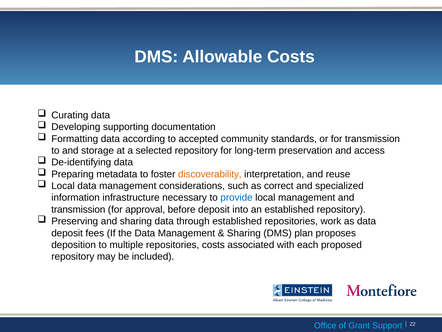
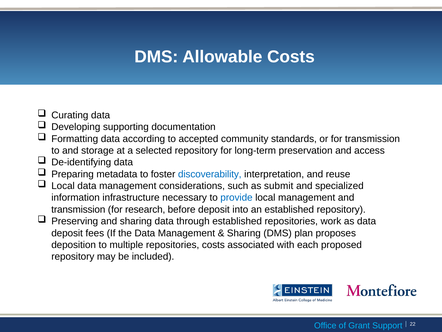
discoverability colour: orange -> blue
correct: correct -> submit
approval: approval -> research
